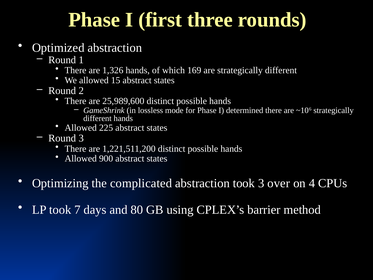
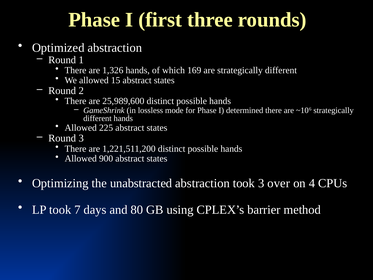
complicated: complicated -> unabstracted
